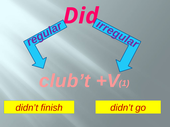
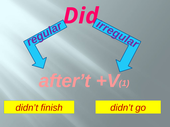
club’t: club’t -> after’t
